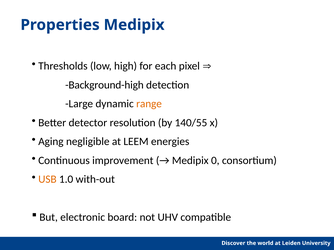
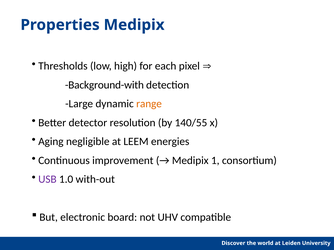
Background-high: Background-high -> Background-with
0: 0 -> 1
USB colour: orange -> purple
